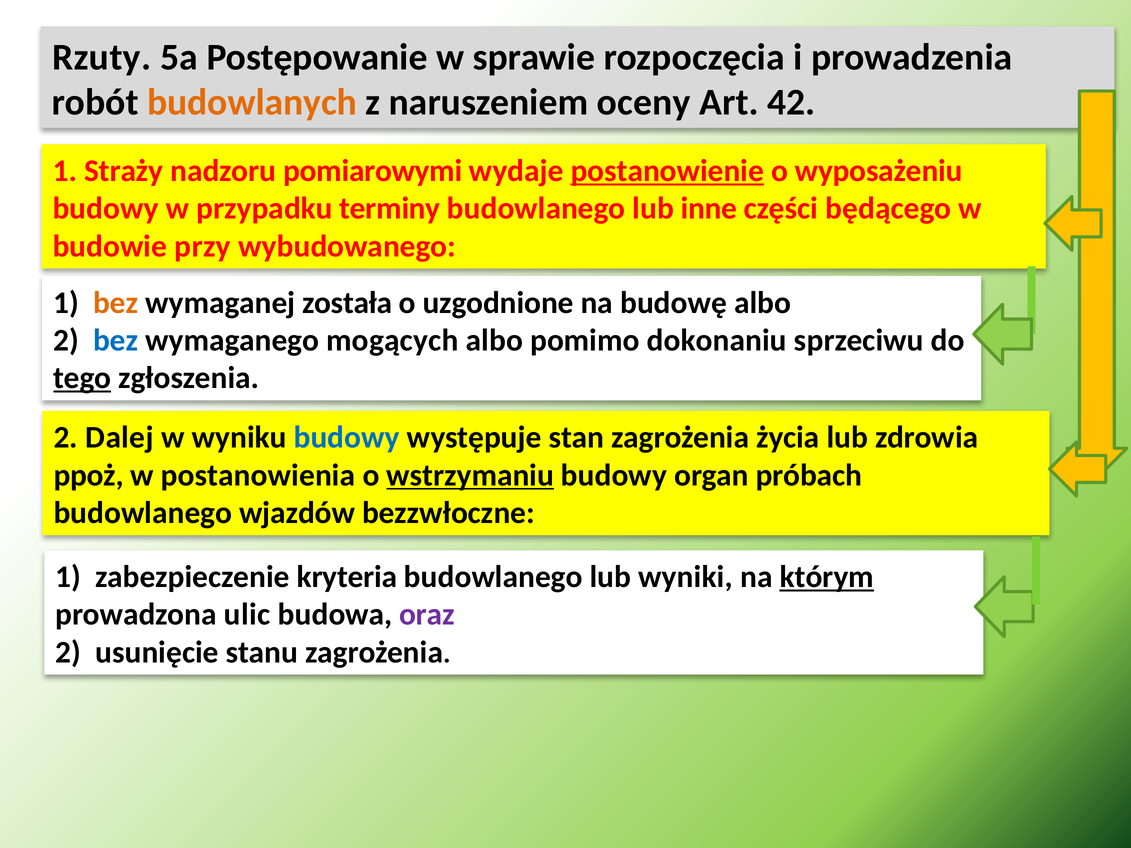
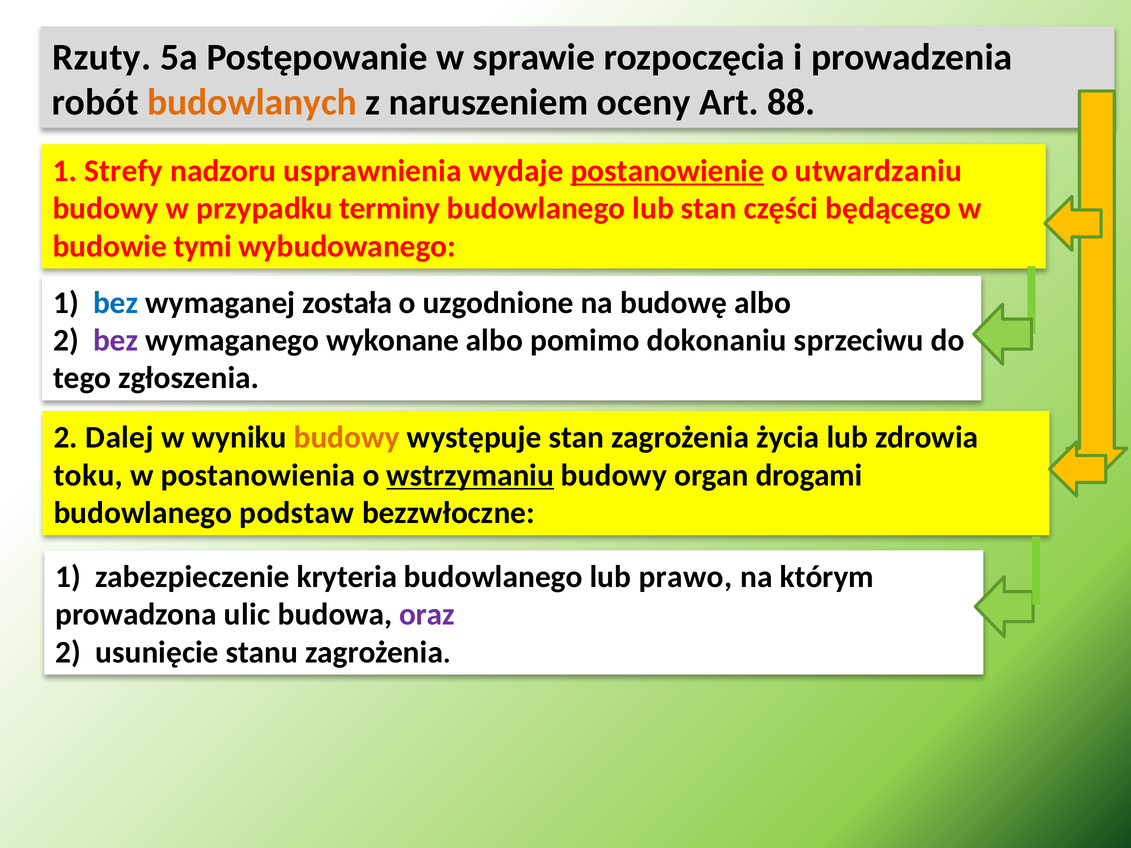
42: 42 -> 88
Straży: Straży -> Strefy
pomiarowymi: pomiarowymi -> usprawnienia
wyposażeniu: wyposażeniu -> utwardzaniu
lub inne: inne -> stan
przy: przy -> tymi
bez at (116, 303) colour: orange -> blue
bez at (116, 341) colour: blue -> purple
mogących: mogących -> wykonane
tego underline: present -> none
budowy at (347, 438) colour: blue -> orange
ppoż: ppoż -> toku
próbach: próbach -> drogami
wjazdów: wjazdów -> podstaw
wyniki: wyniki -> prawo
którym underline: present -> none
